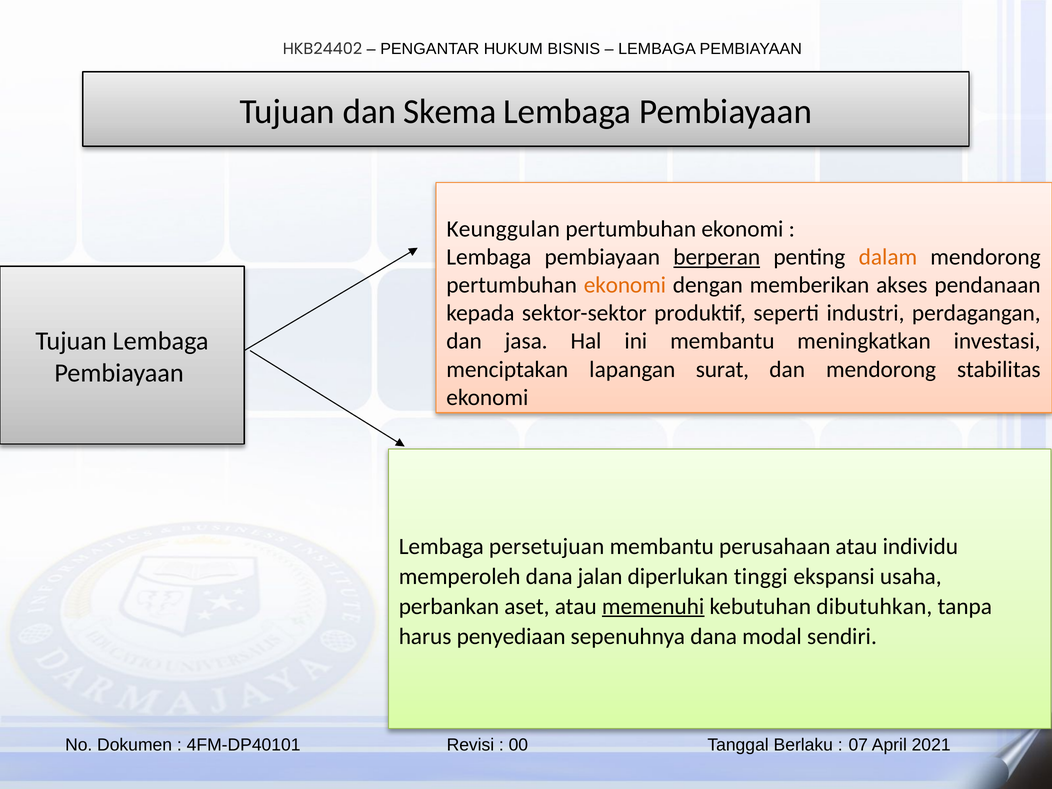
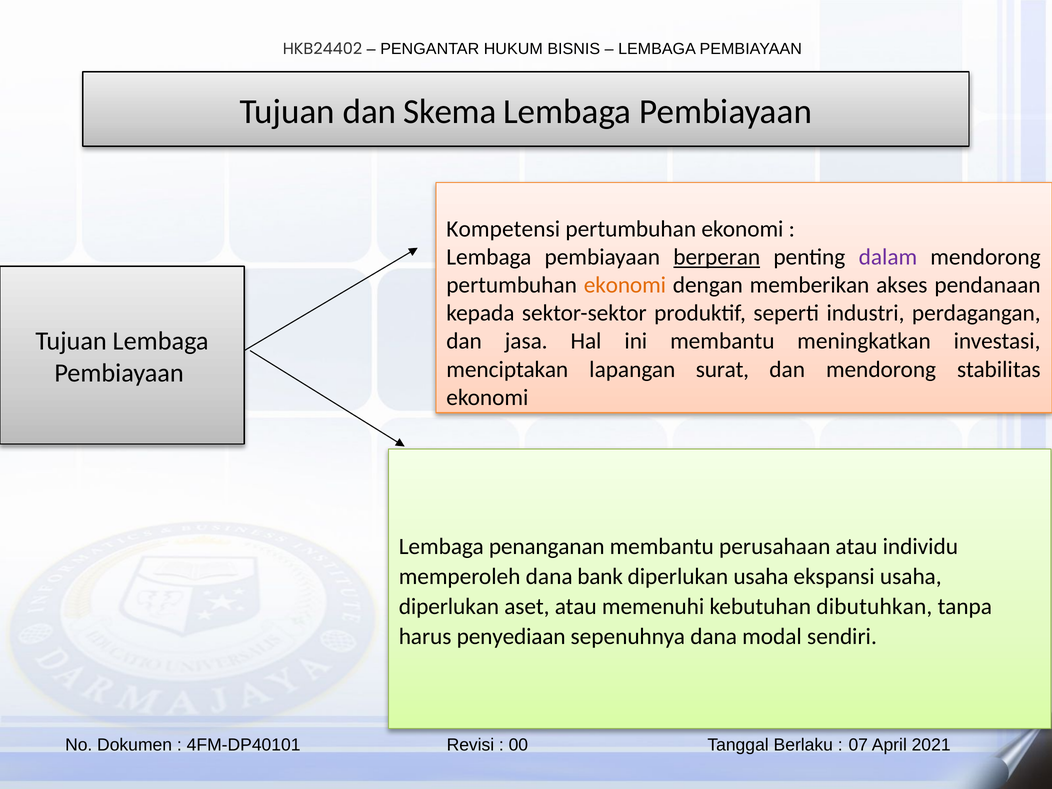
Keunggulan: Keunggulan -> Kompetensi
dalam colour: orange -> purple
persetujuan: persetujuan -> penanganan
jalan: jalan -> bank
diperlukan tinggi: tinggi -> usaha
perbankan at (449, 606): perbankan -> diperlukan
memenuhi underline: present -> none
